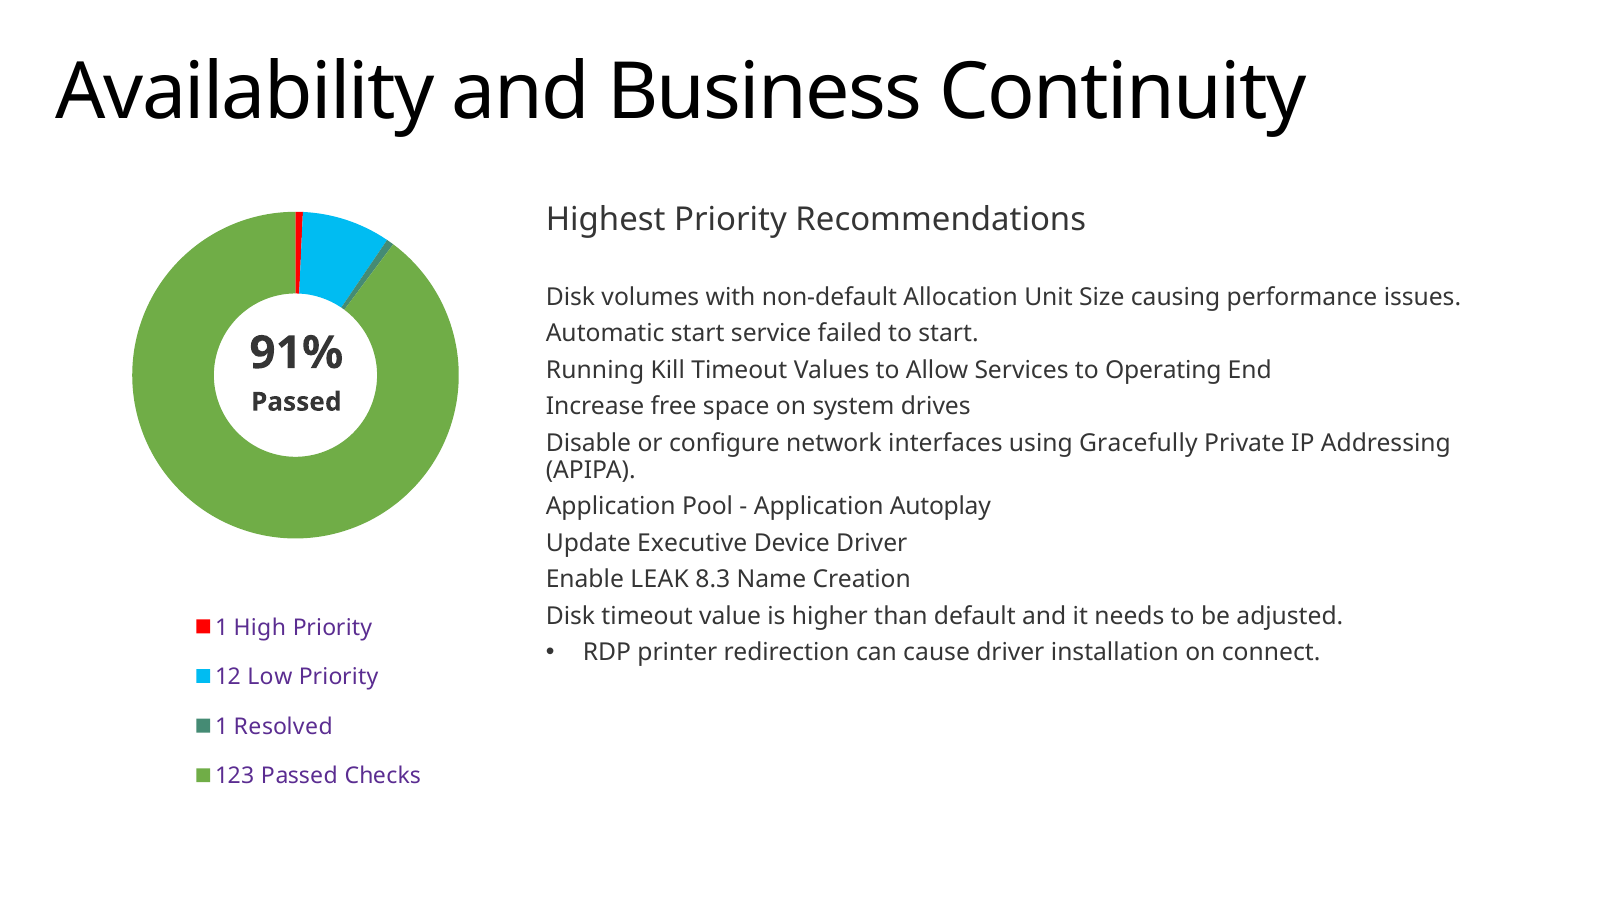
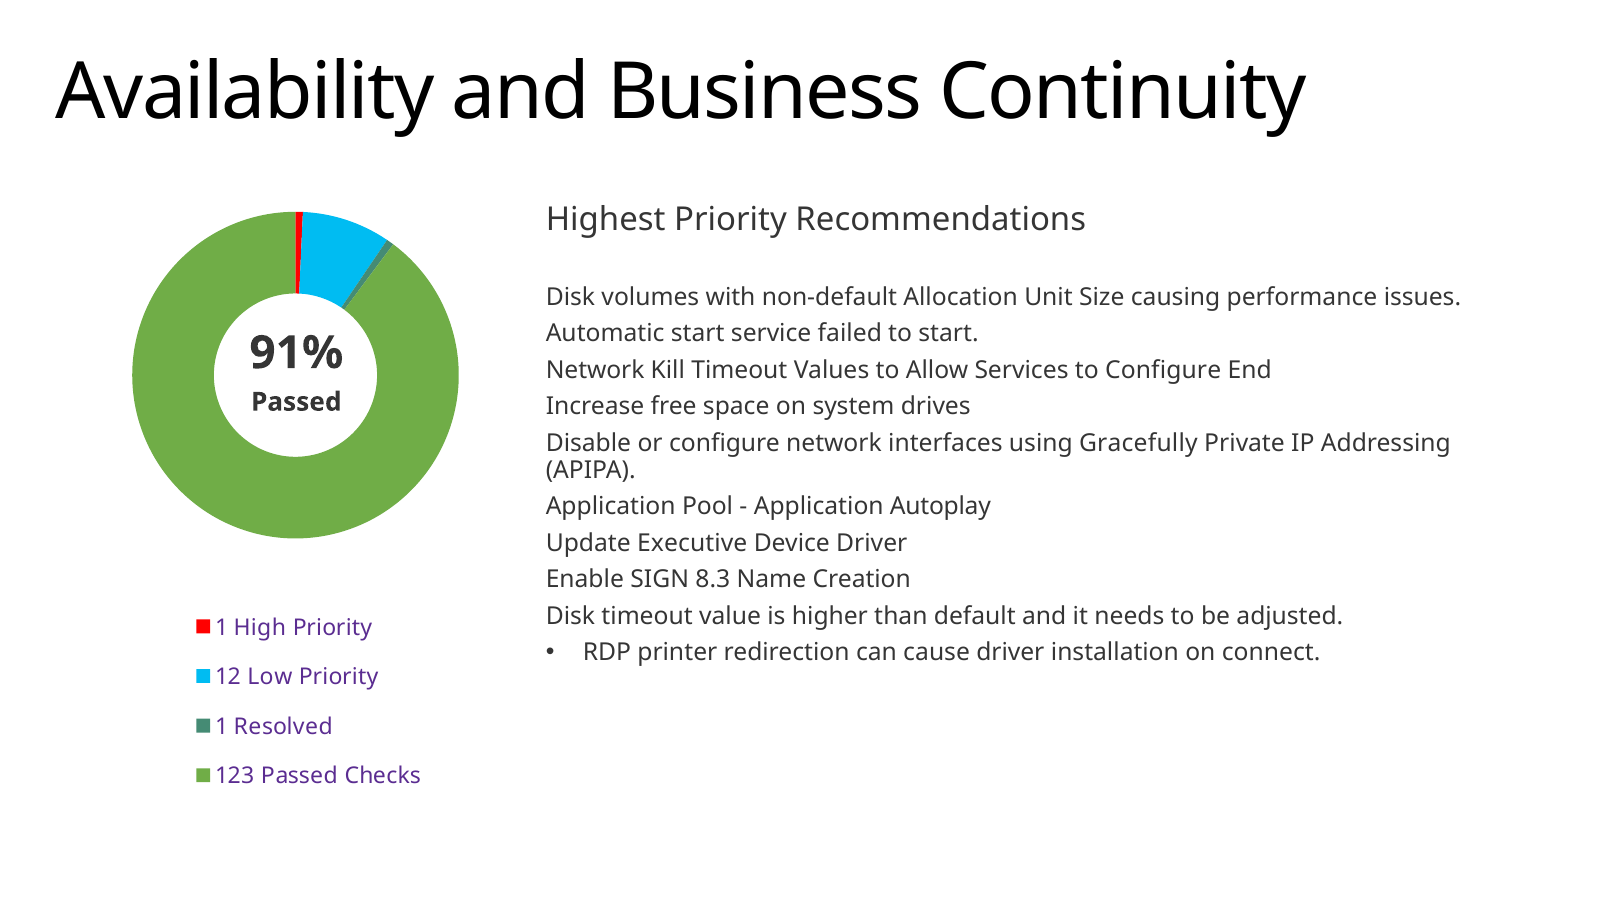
Running at (595, 370): Running -> Network
to Operating: Operating -> Configure
LEAK: LEAK -> SIGN
